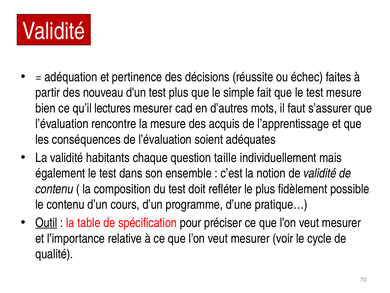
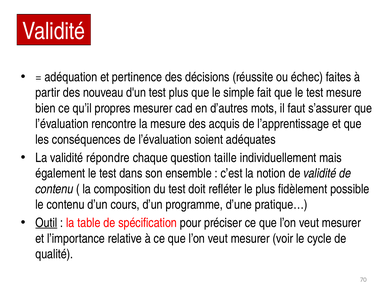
lectures: lectures -> propres
habitants: habitants -> répondre
